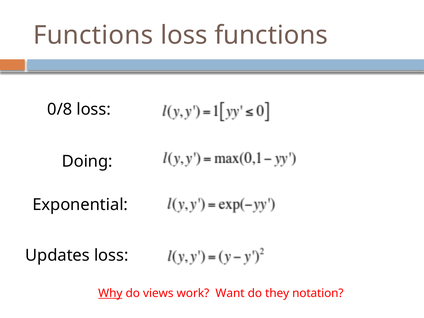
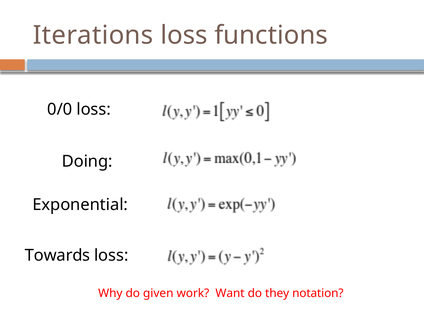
Functions at (93, 35): Functions -> Iterations
0/8: 0/8 -> 0/0
Updates: Updates -> Towards
Why underline: present -> none
views: views -> given
